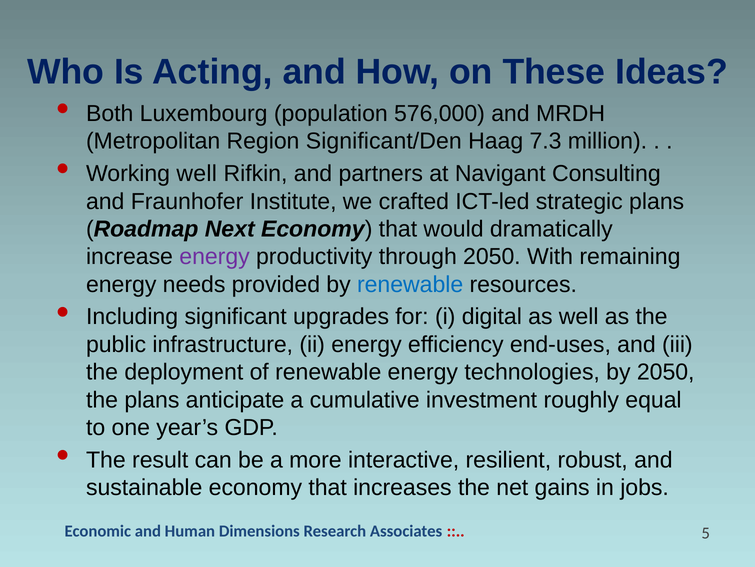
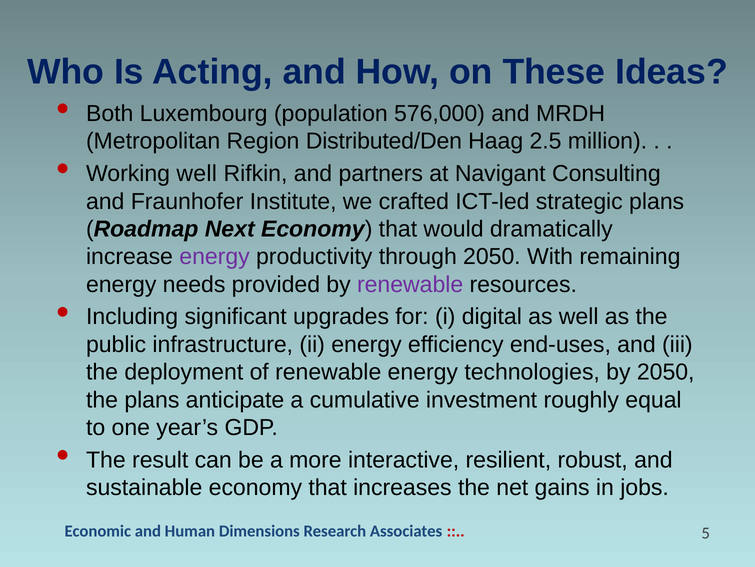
Significant/Den: Significant/Den -> Distributed/Den
7.3: 7.3 -> 2.5
renewable at (410, 284) colour: blue -> purple
